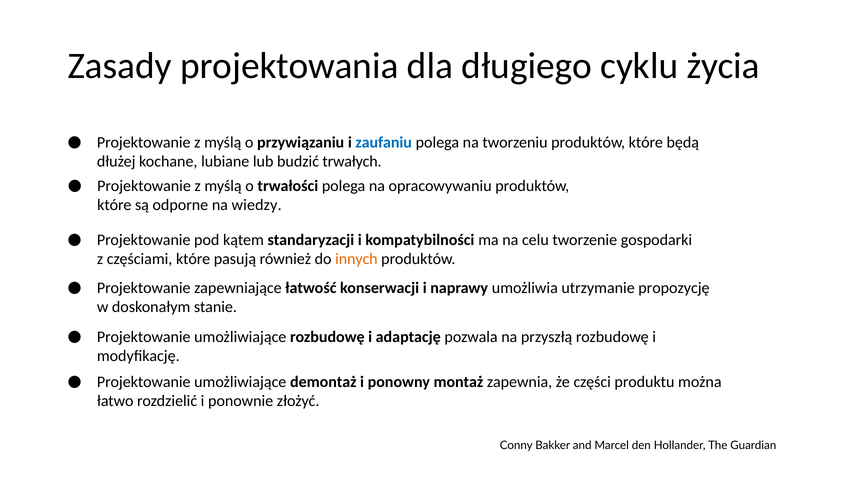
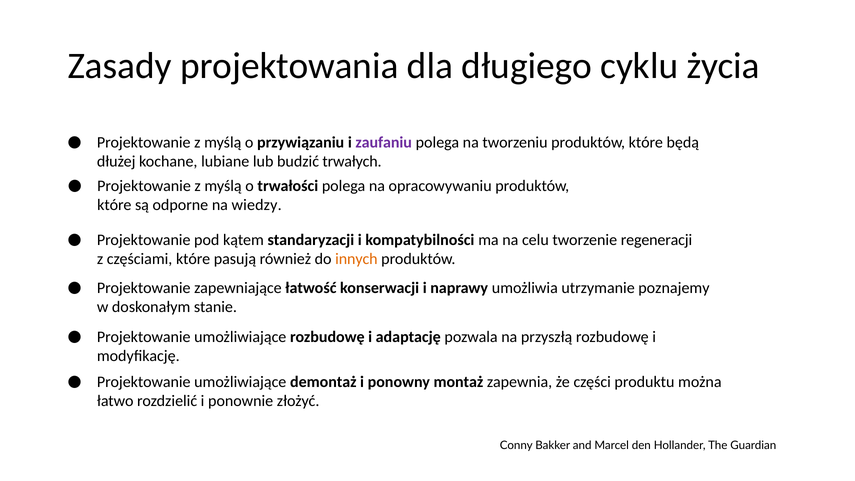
zaufaniu colour: blue -> purple
gospodarki: gospodarki -> regeneracji
propozycję: propozycję -> poznajemy
